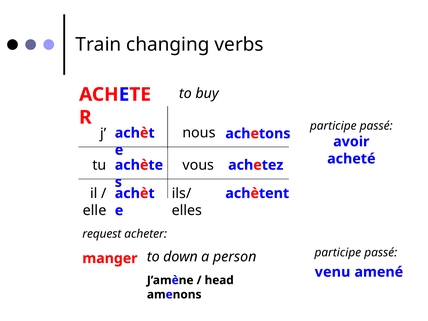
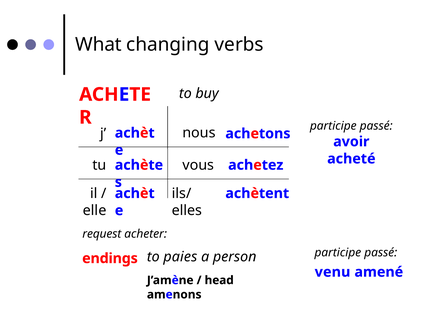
Train: Train -> What
down: down -> paies
manger: manger -> endings
